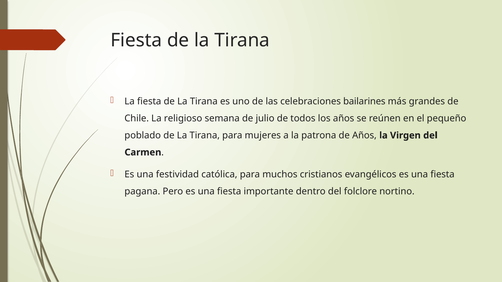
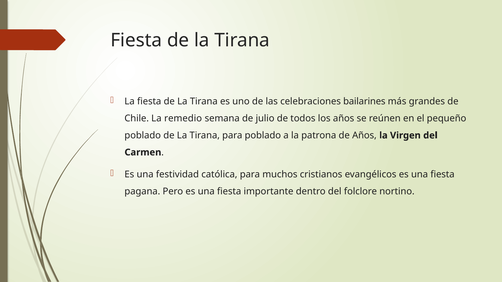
religioso: religioso -> remedio
para mujeres: mujeres -> poblado
